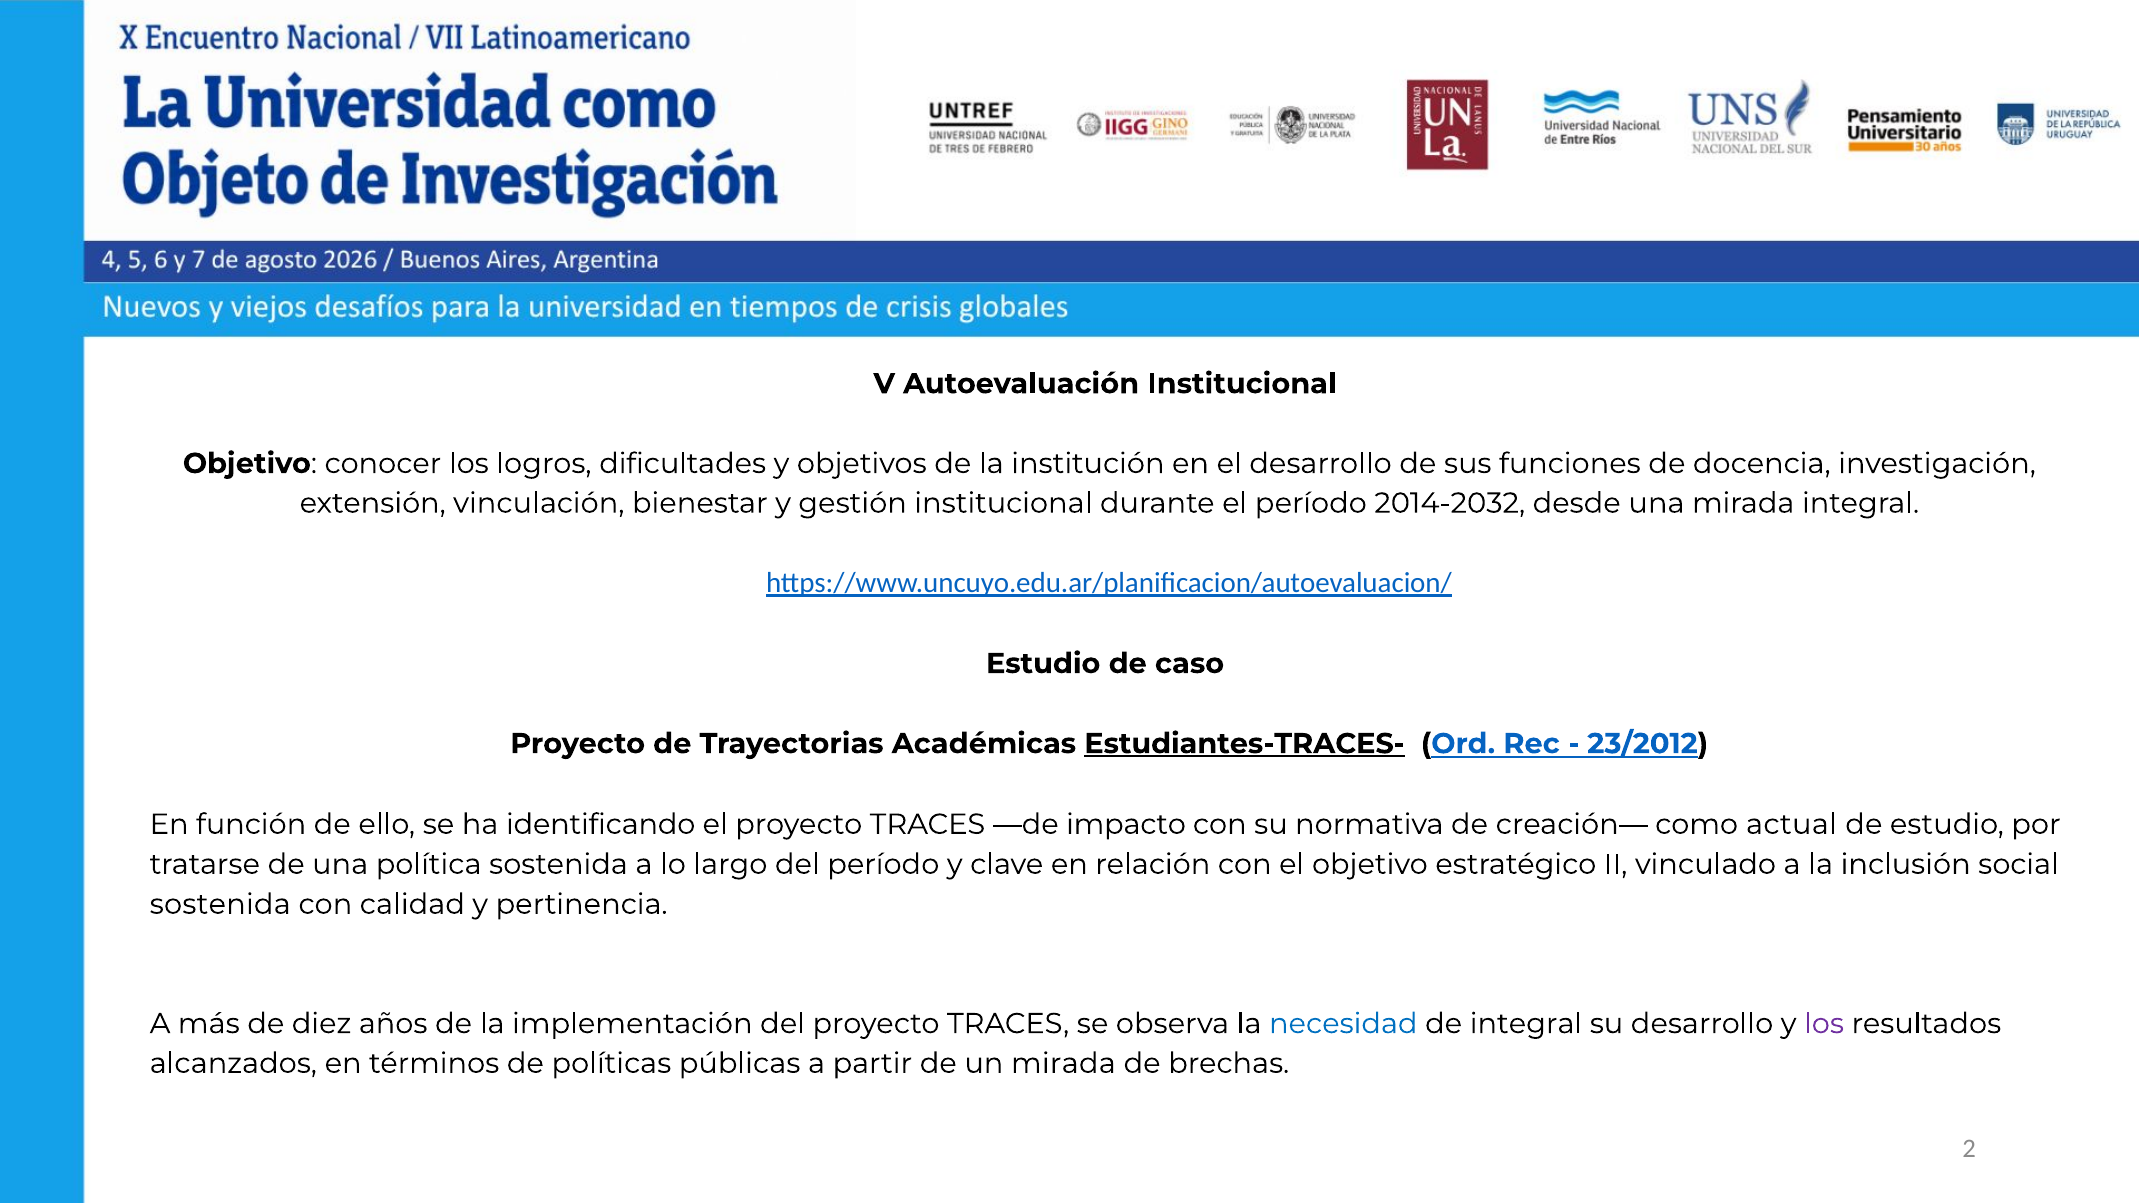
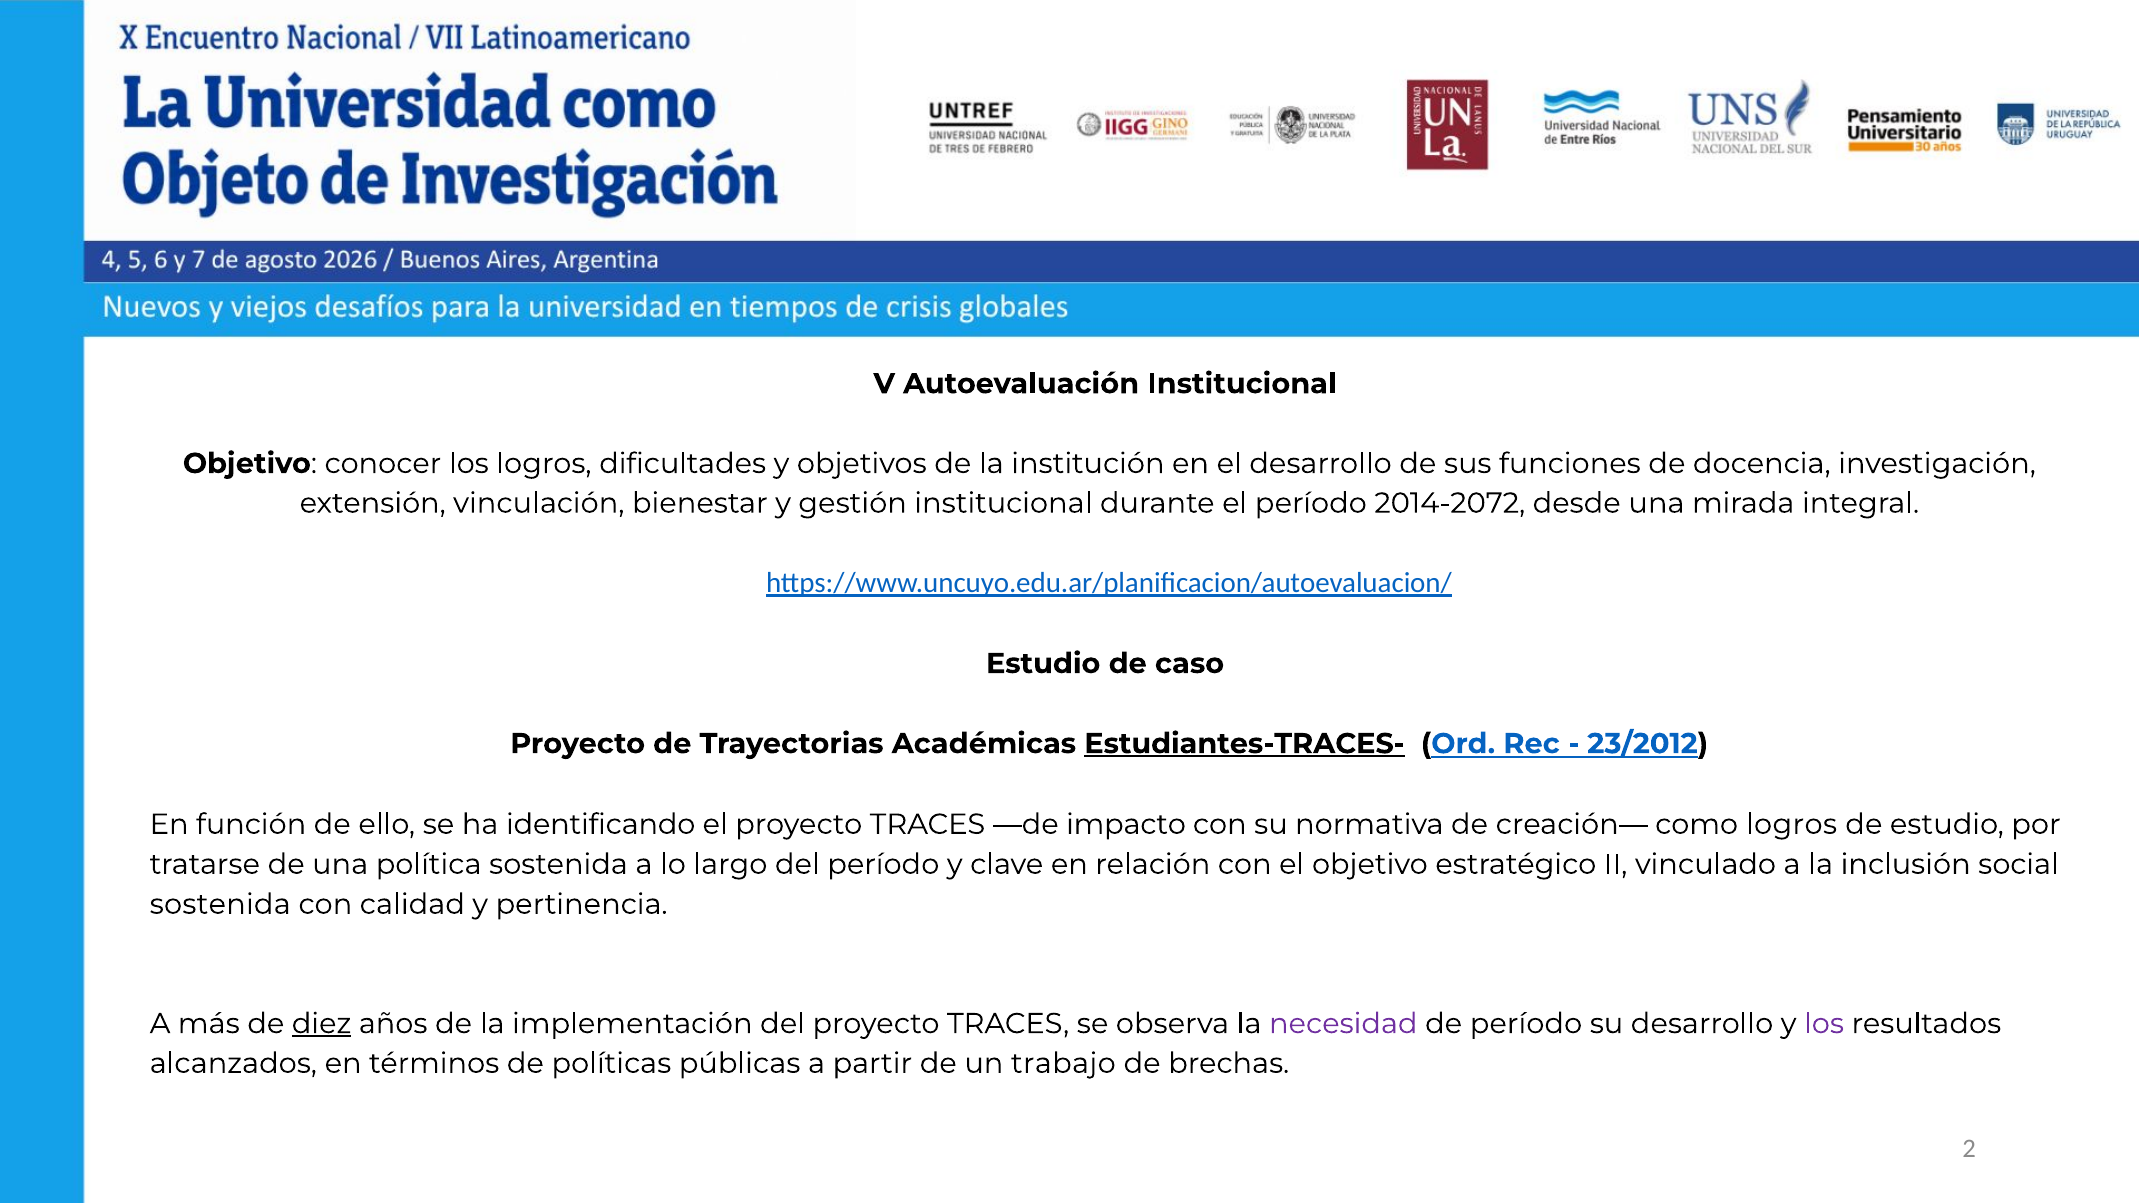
2014-2032: 2014-2032 -> 2014-2072
como actual: actual -> logros
diez underline: none -> present
necesidad colour: blue -> purple
de integral: integral -> período
un mirada: mirada -> trabajo
